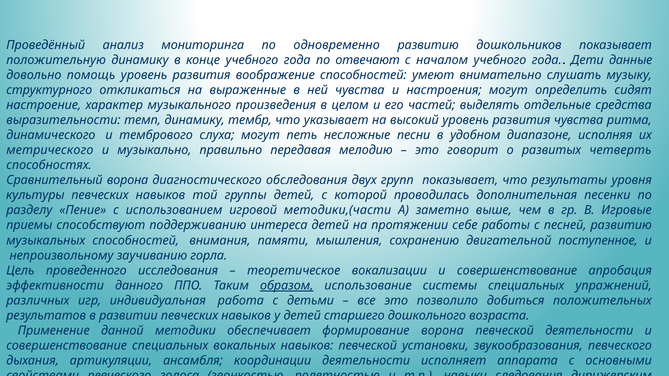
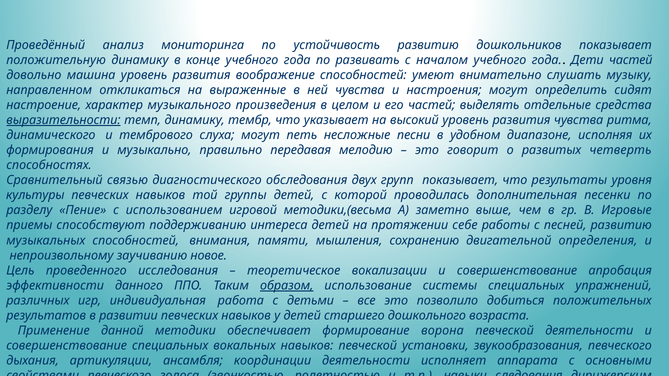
одновременно: одновременно -> устойчивость
отвечают: отвечают -> развивать
Дети данные: данные -> частей
помощь: помощь -> машина
структурного: структурного -> направленном
выразительности underline: none -> present
метрического: метрического -> формирования
Сравнительный ворона: ворона -> связью
методики,(части: методики,(части -> методики,(весьма
поступенное: поступенное -> определения
горла: горла -> новое
